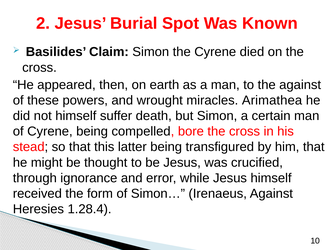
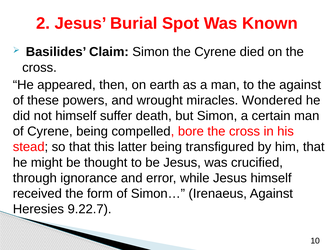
Arimathea: Arimathea -> Wondered
1.28.4: 1.28.4 -> 9.22.7
